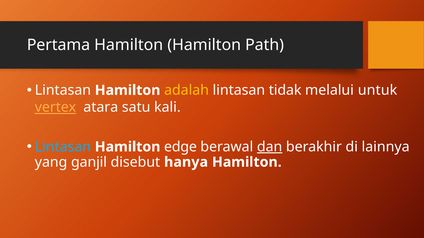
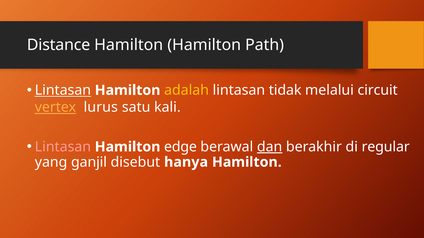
Pertama: Pertama -> Distance
Lintasan at (63, 90) underline: none -> present
untuk: untuk -> circuit
atara: atara -> lurus
Lintasan at (63, 147) colour: light blue -> pink
lainnya: lainnya -> regular
